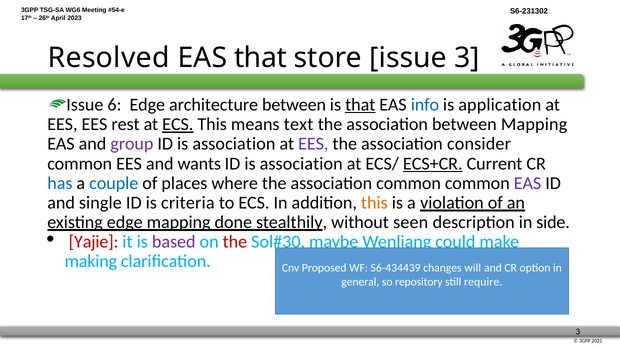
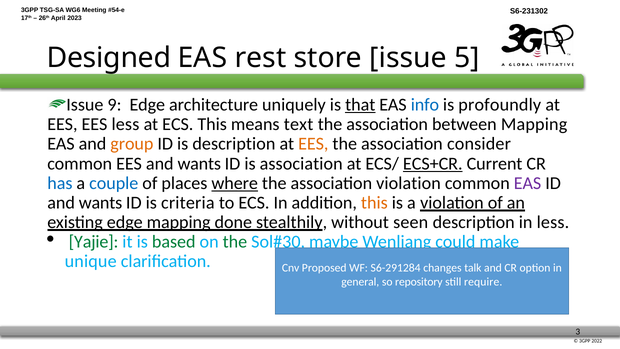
Resolved: Resolved -> Designed
EAS that: that -> rest
issue 3: 3 -> 5
6: 6 -> 9
architecture between: between -> uniquely
application: application -> profoundly
EES rest: rest -> less
ECS at (178, 124) underline: present -> none
group colour: purple -> orange
association at (234, 144): association -> description
EES at (313, 144) colour: purple -> orange
where underline: none -> present
association common: common -> violation
single at (100, 202): single -> wants
in side: side -> less
Yajie colour: red -> green
based colour: purple -> green
the at (235, 242) colour: red -> green
making: making -> unique
S6-434439: S6-434439 -> S6-291284
will: will -> talk
